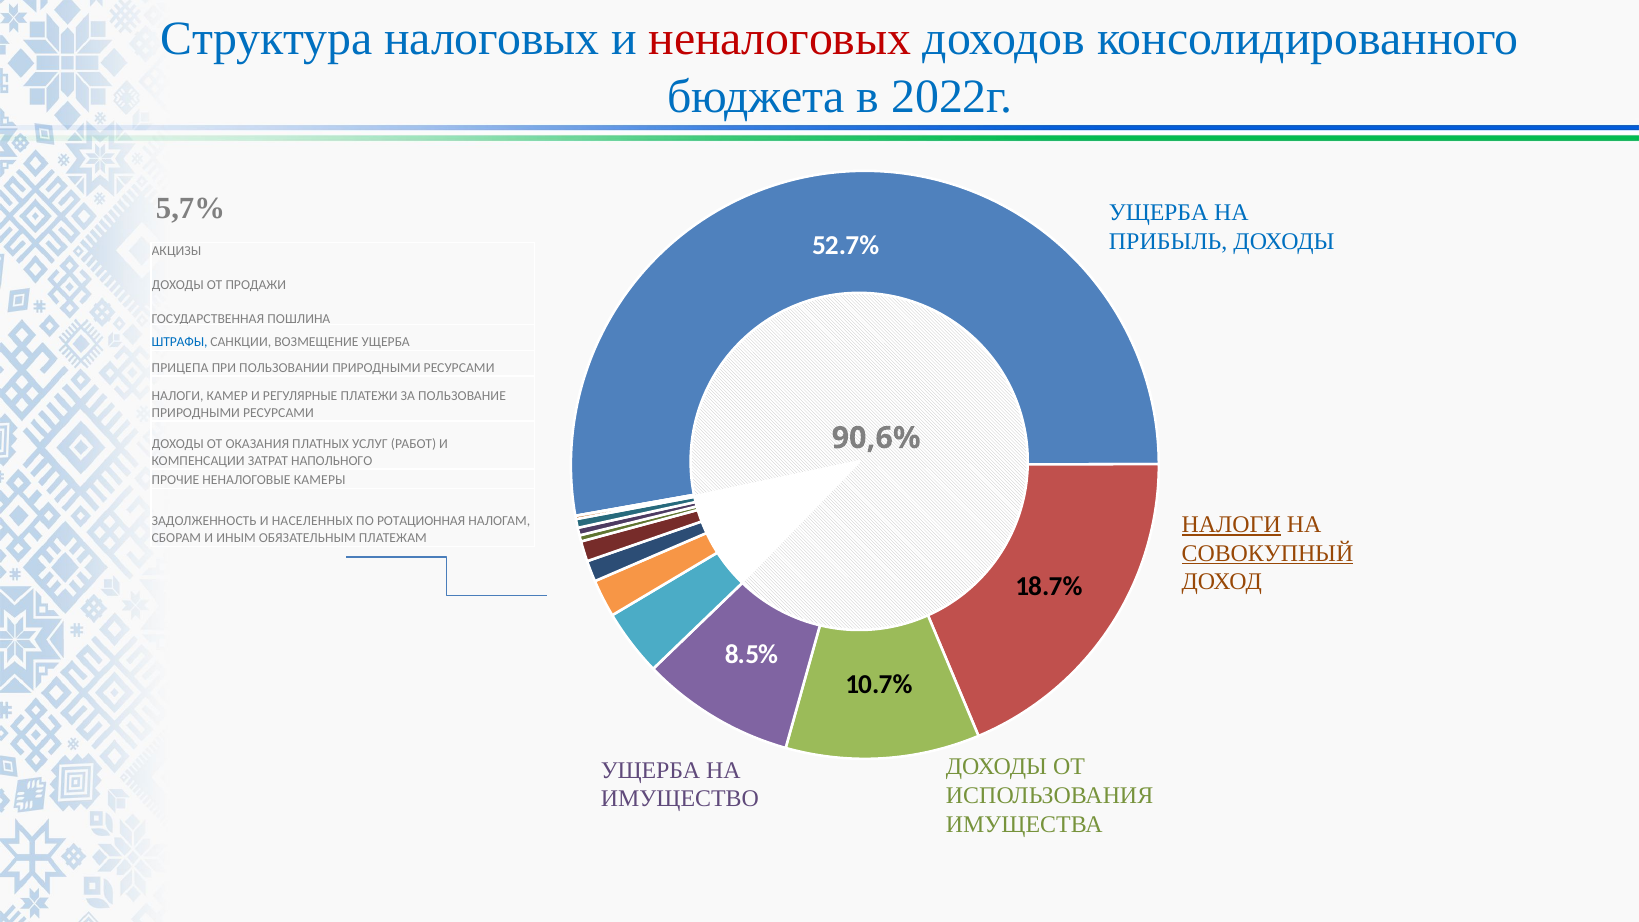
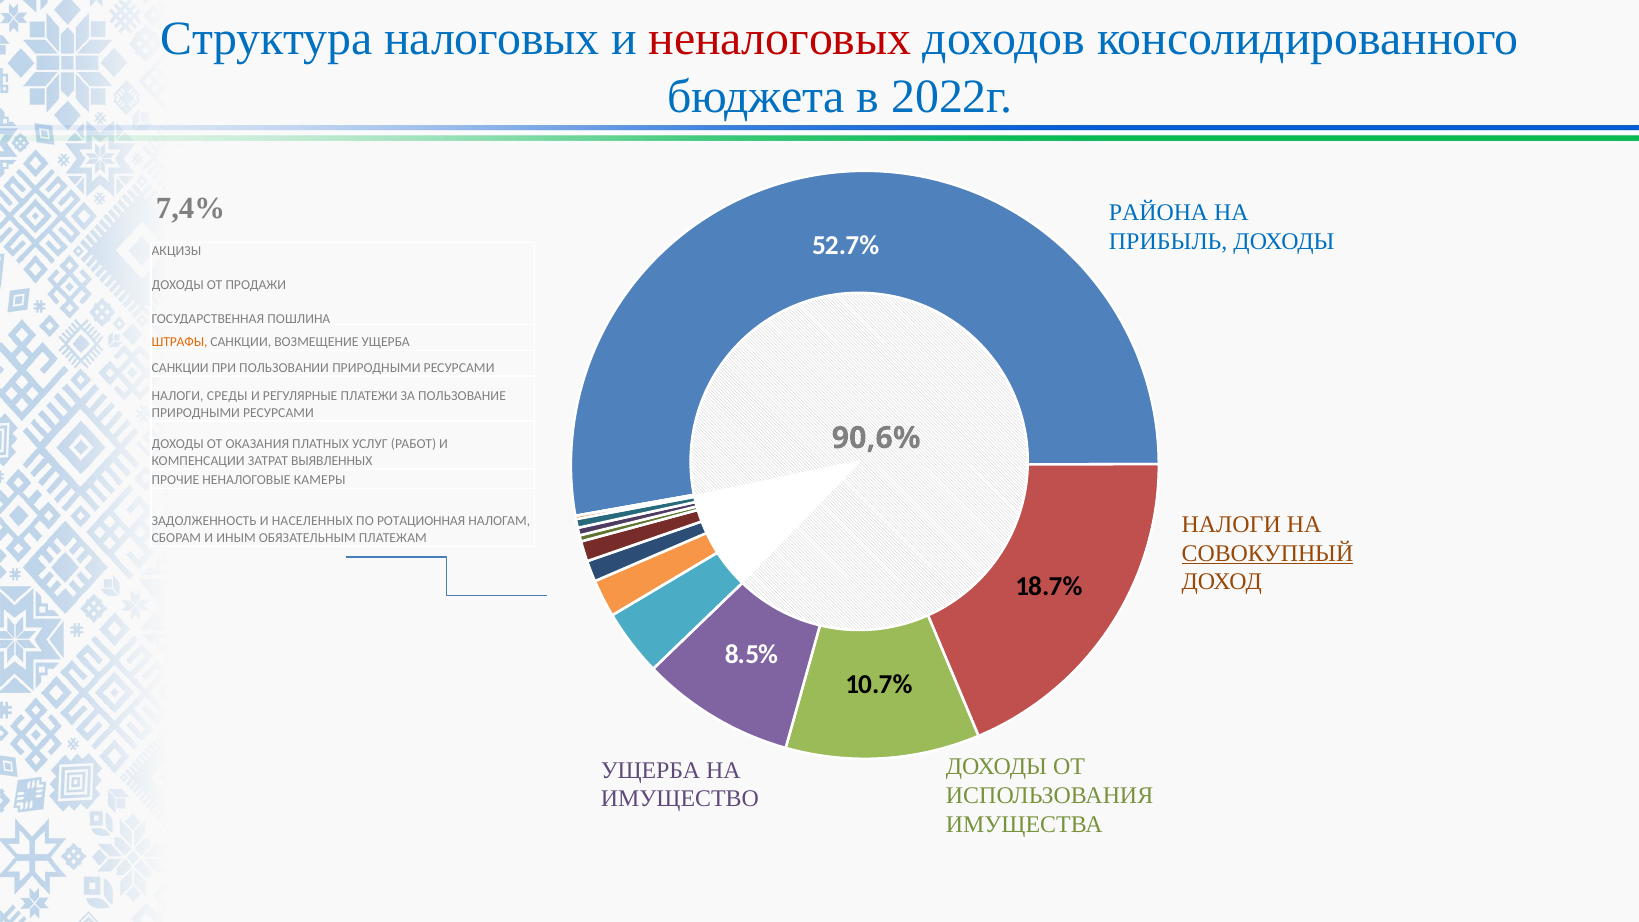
5,7%: 5,7% -> 7,4%
УЩЕРБА at (1159, 213): УЩЕРБА -> РАЙОНА
ШТРАФЫ colour: blue -> orange
ПРИЦЕПА at (180, 368): ПРИЦЕПА -> САНКЦИИ
КАМЕР: КАМЕР -> СРЕДЫ
НАПОЛЬНОГО: НАПОЛЬНОГО -> ВЫЯВЛЕННЫХ
НАЛОГИ at (1231, 525) underline: present -> none
